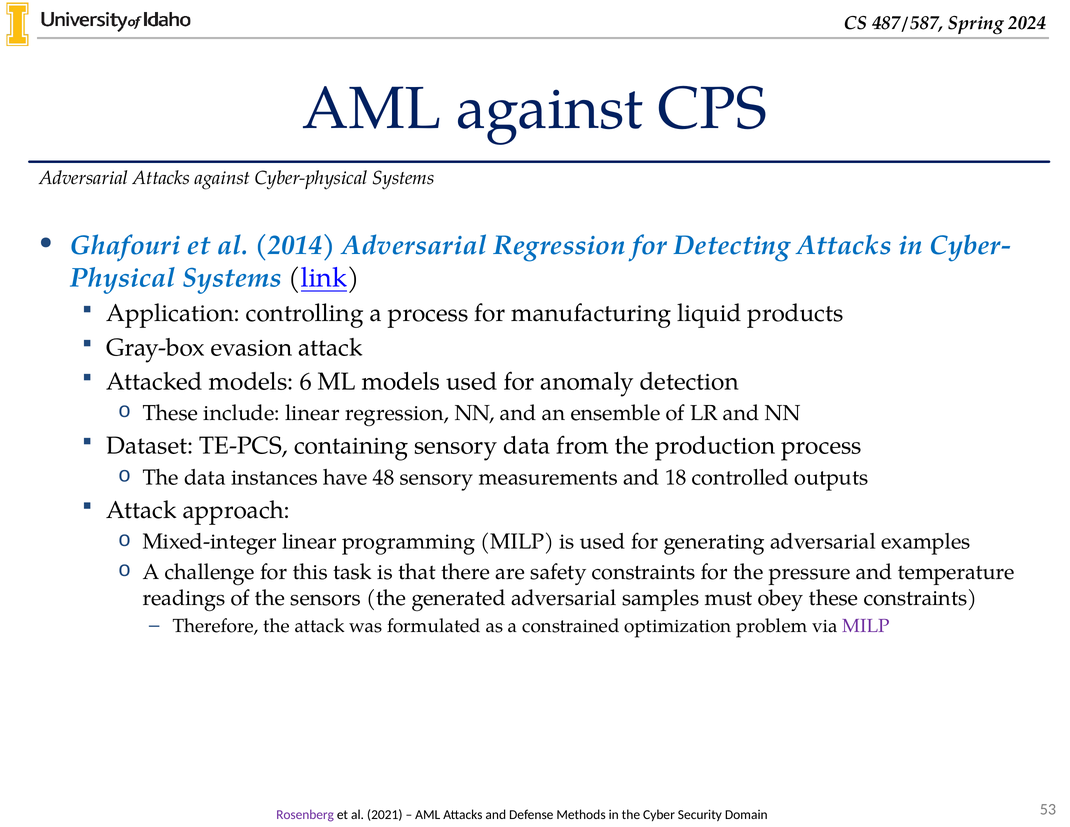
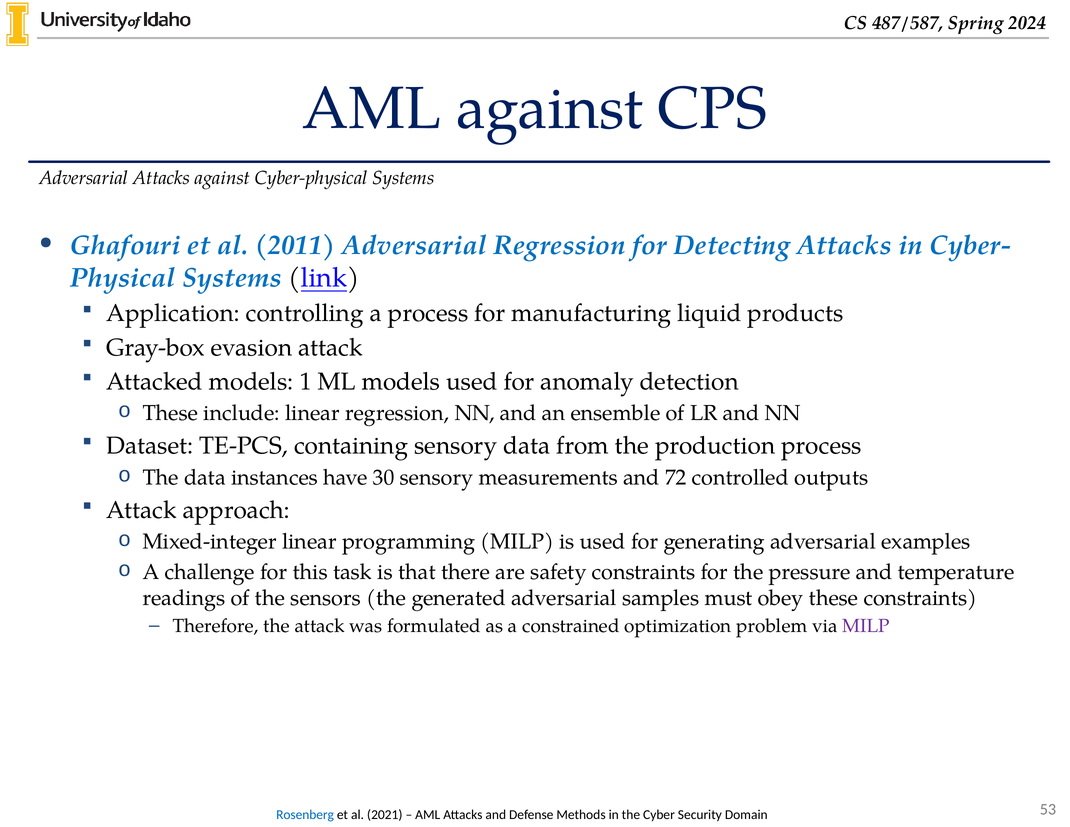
2014: 2014 -> 2011
6: 6 -> 1
48: 48 -> 30
18: 18 -> 72
Rosenberg colour: purple -> blue
